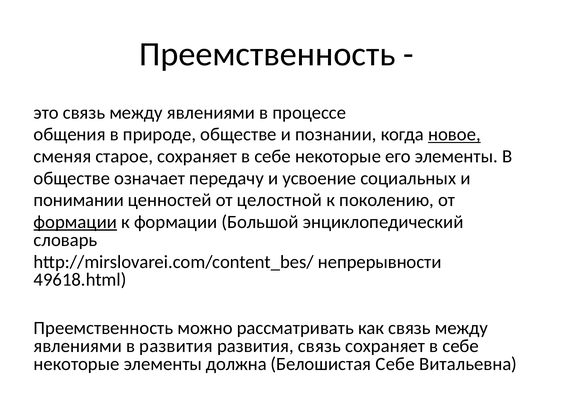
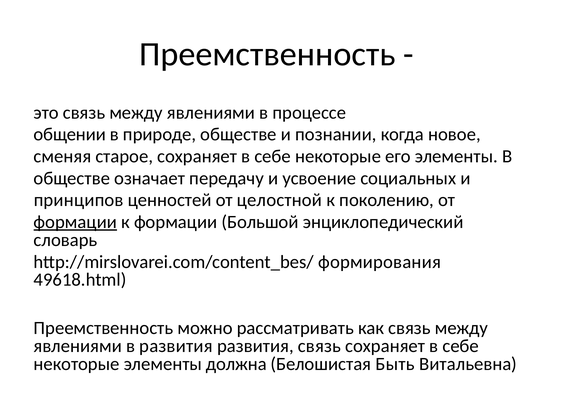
общения: общения -> общении
новое underline: present -> none
понимании: понимании -> принципов
непрерывности: непрерывности -> формирования
Белошистая Себе: Себе -> Быть
